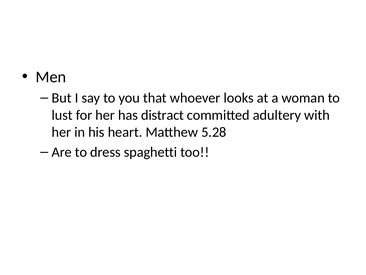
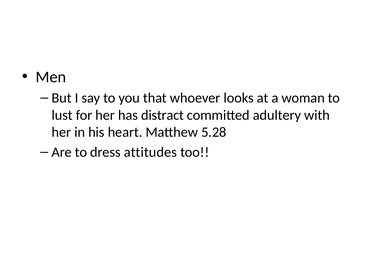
spaghetti: spaghetti -> attitudes
